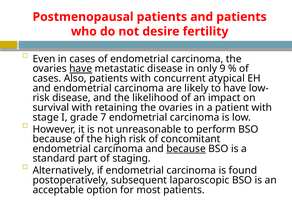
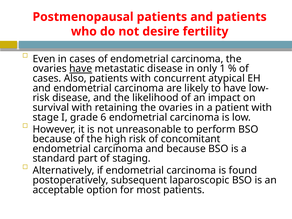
9: 9 -> 1
7: 7 -> 6
because at (186, 149) underline: present -> none
